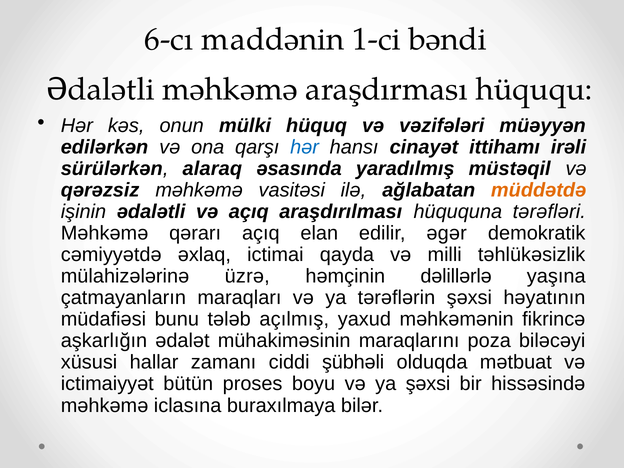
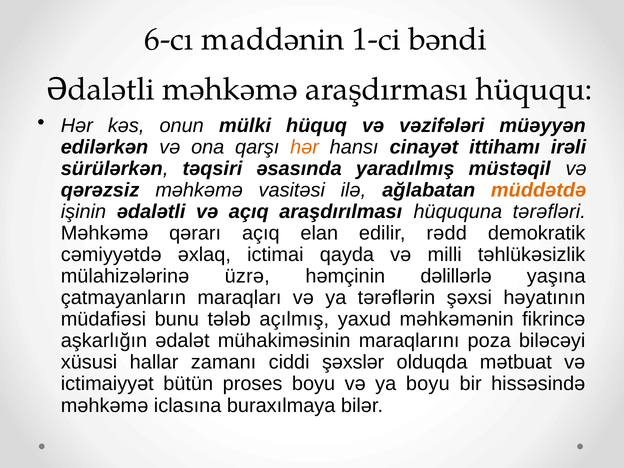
hər at (305, 147) colour: blue -> orange
alaraq: alaraq -> təqsiri
əgər: əgər -> rədd
şübhəli: şübhəli -> şəxslər
ya şəxsi: şəxsi -> boyu
